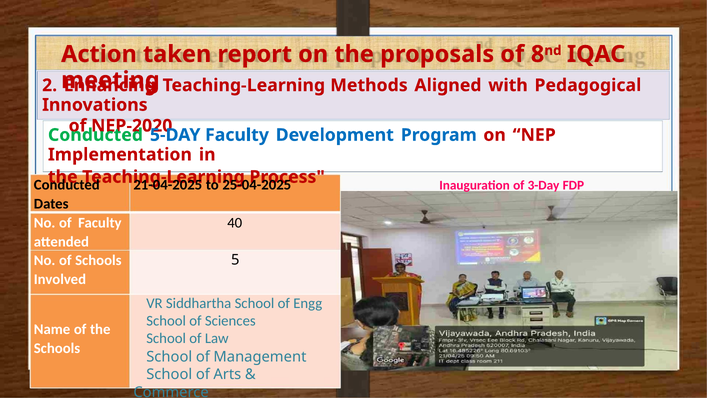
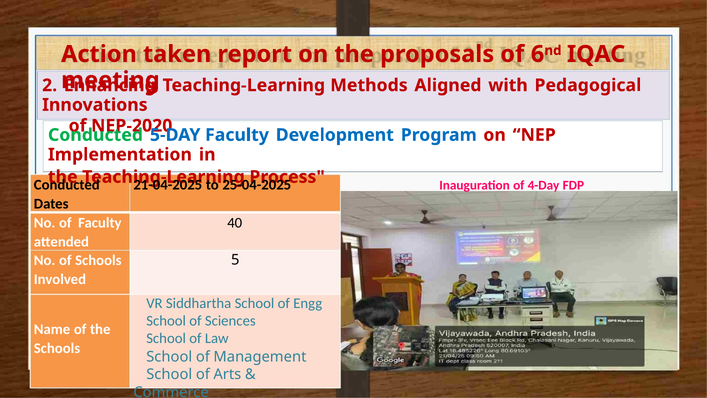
8: 8 -> 6
3-Day: 3-Day -> 4-Day
